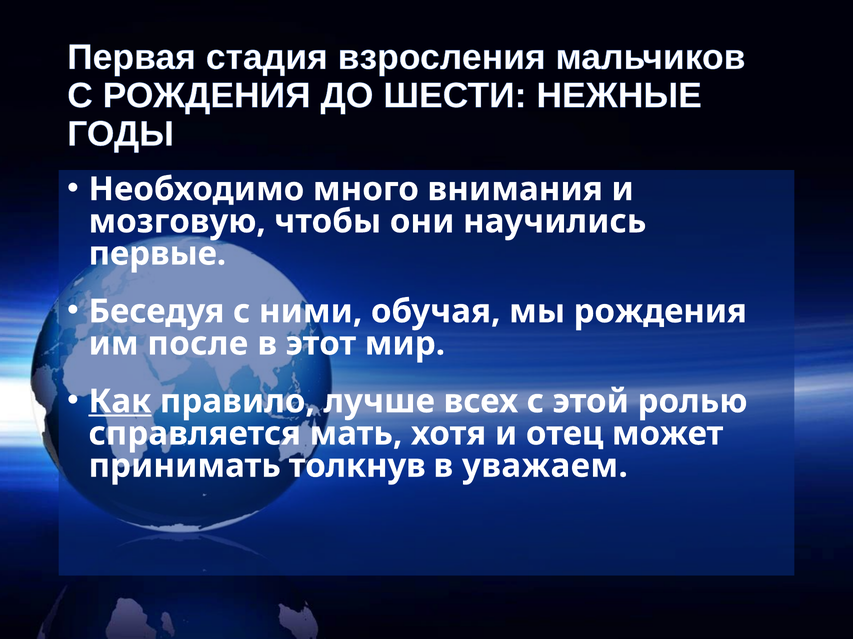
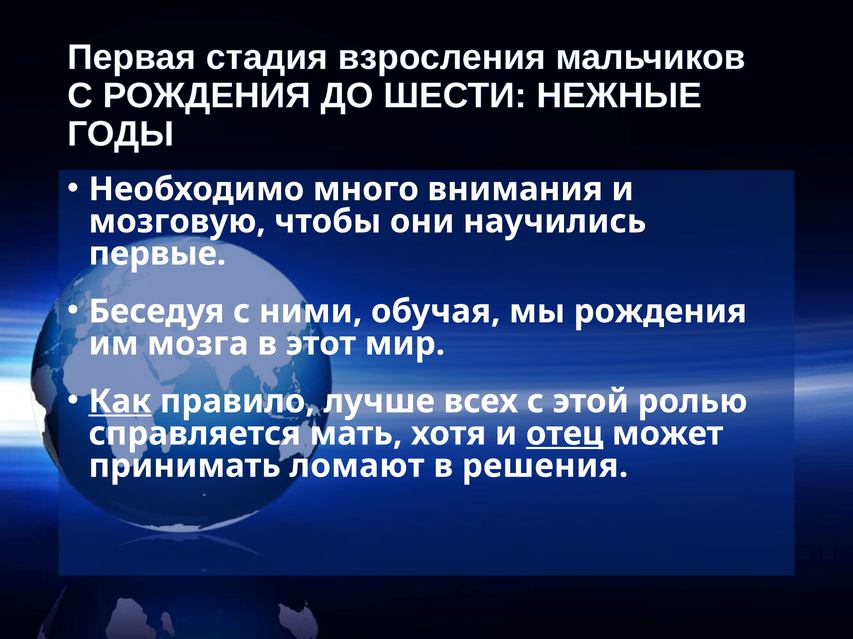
после: после -> мозга
отец underline: none -> present
толкнув: толкнув -> ломают
уважаем: уважаем -> решения
